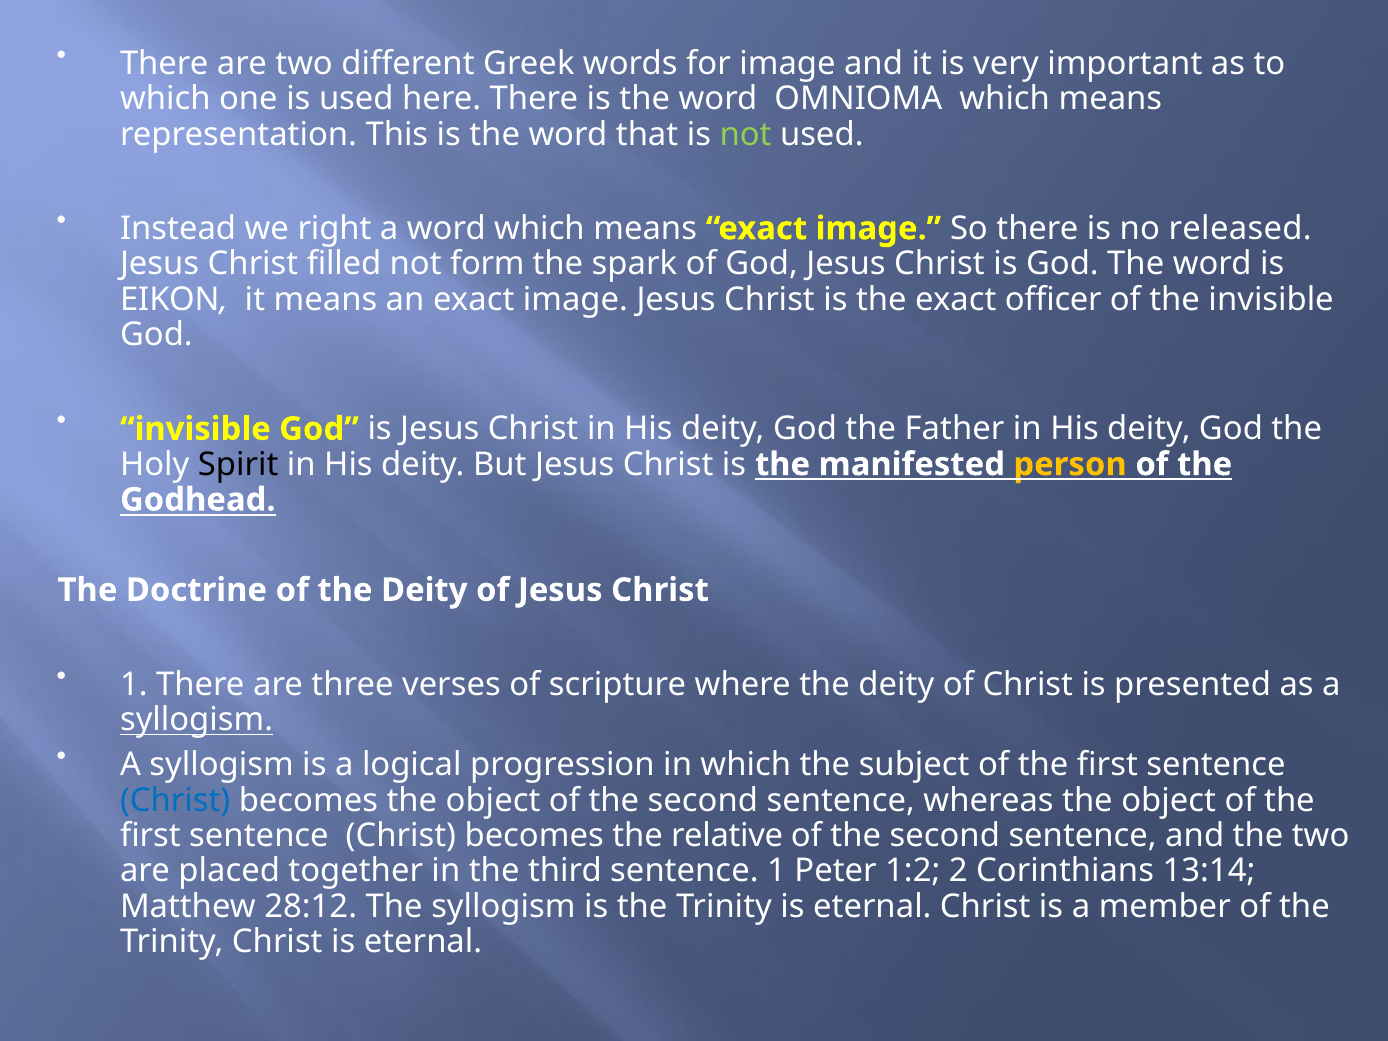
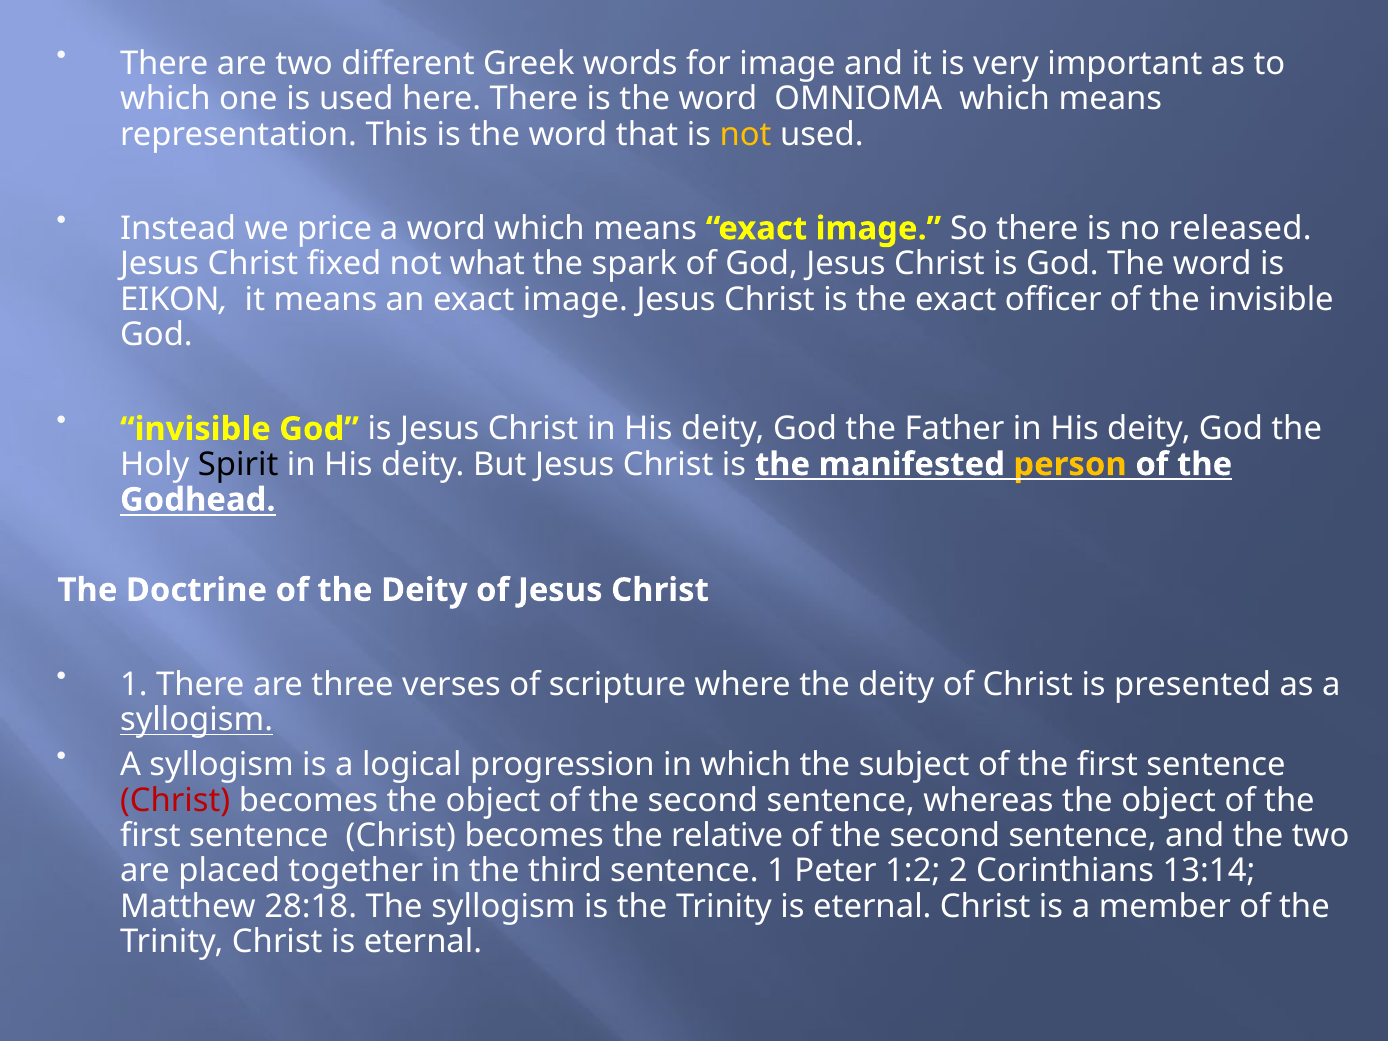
not at (746, 134) colour: light green -> yellow
right: right -> price
filled: filled -> fixed
form: form -> what
Christ at (175, 800) colour: blue -> red
28:12: 28:12 -> 28:18
